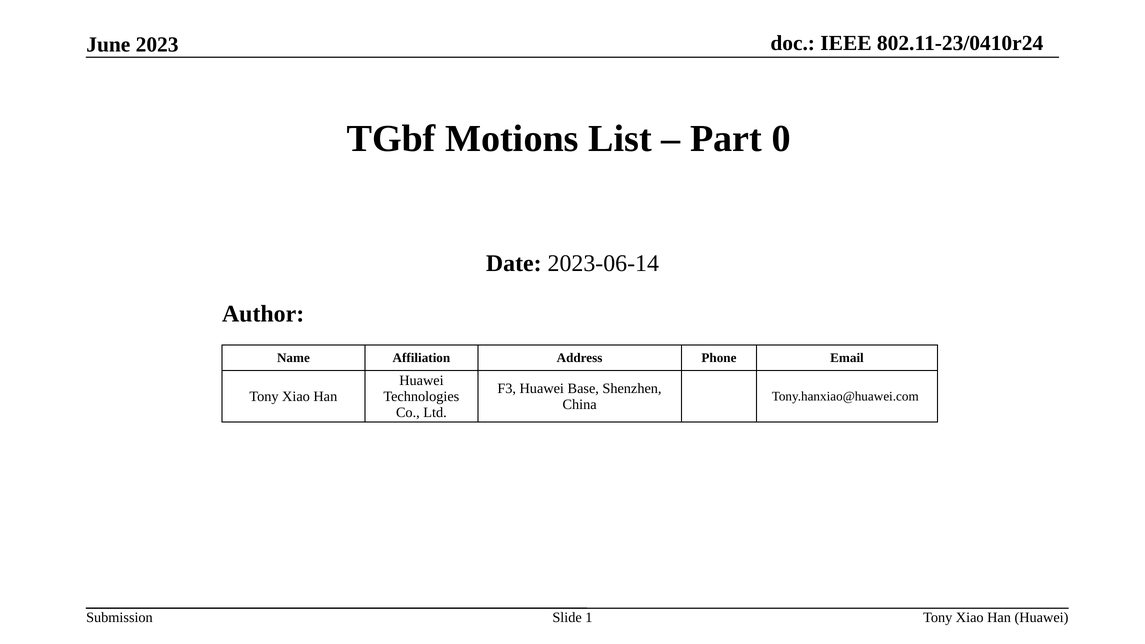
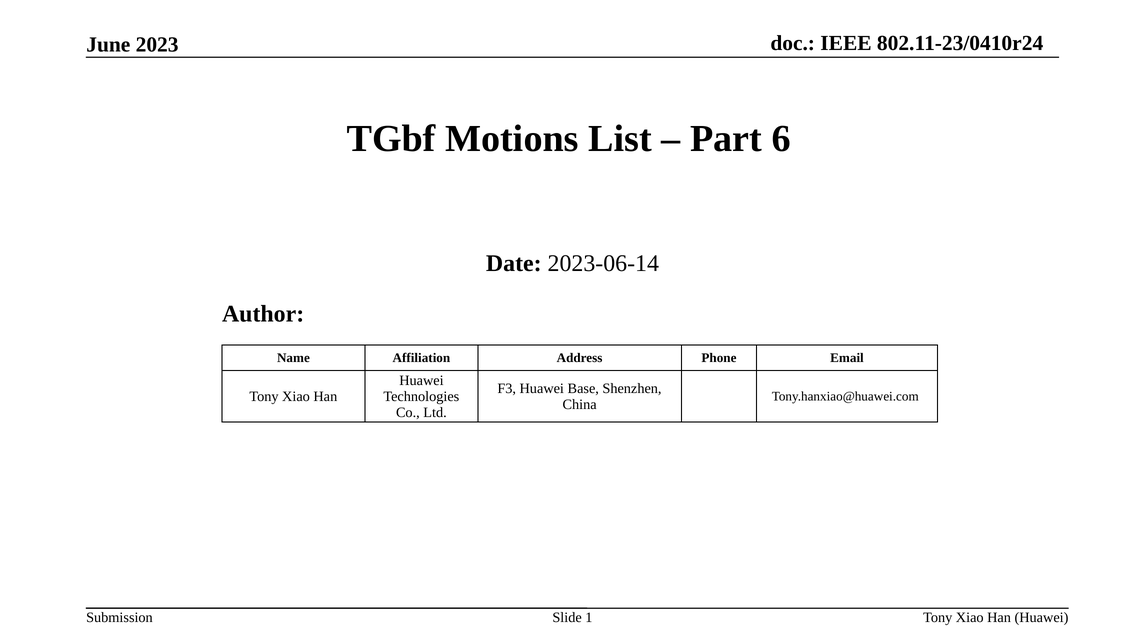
0: 0 -> 6
